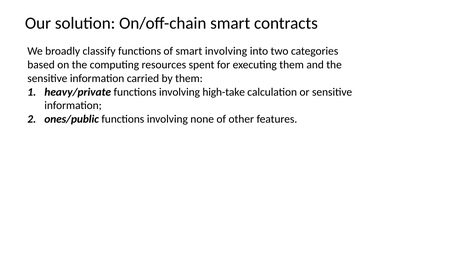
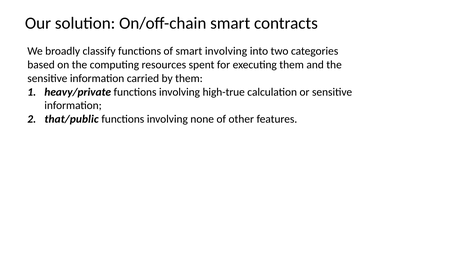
high-take: high-take -> high-true
ones/public: ones/public -> that/public
